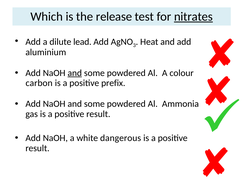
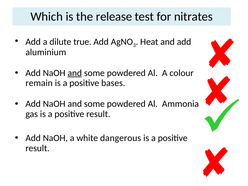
nitrates underline: present -> none
lead: lead -> true
carbon: carbon -> remain
prefix: prefix -> bases
